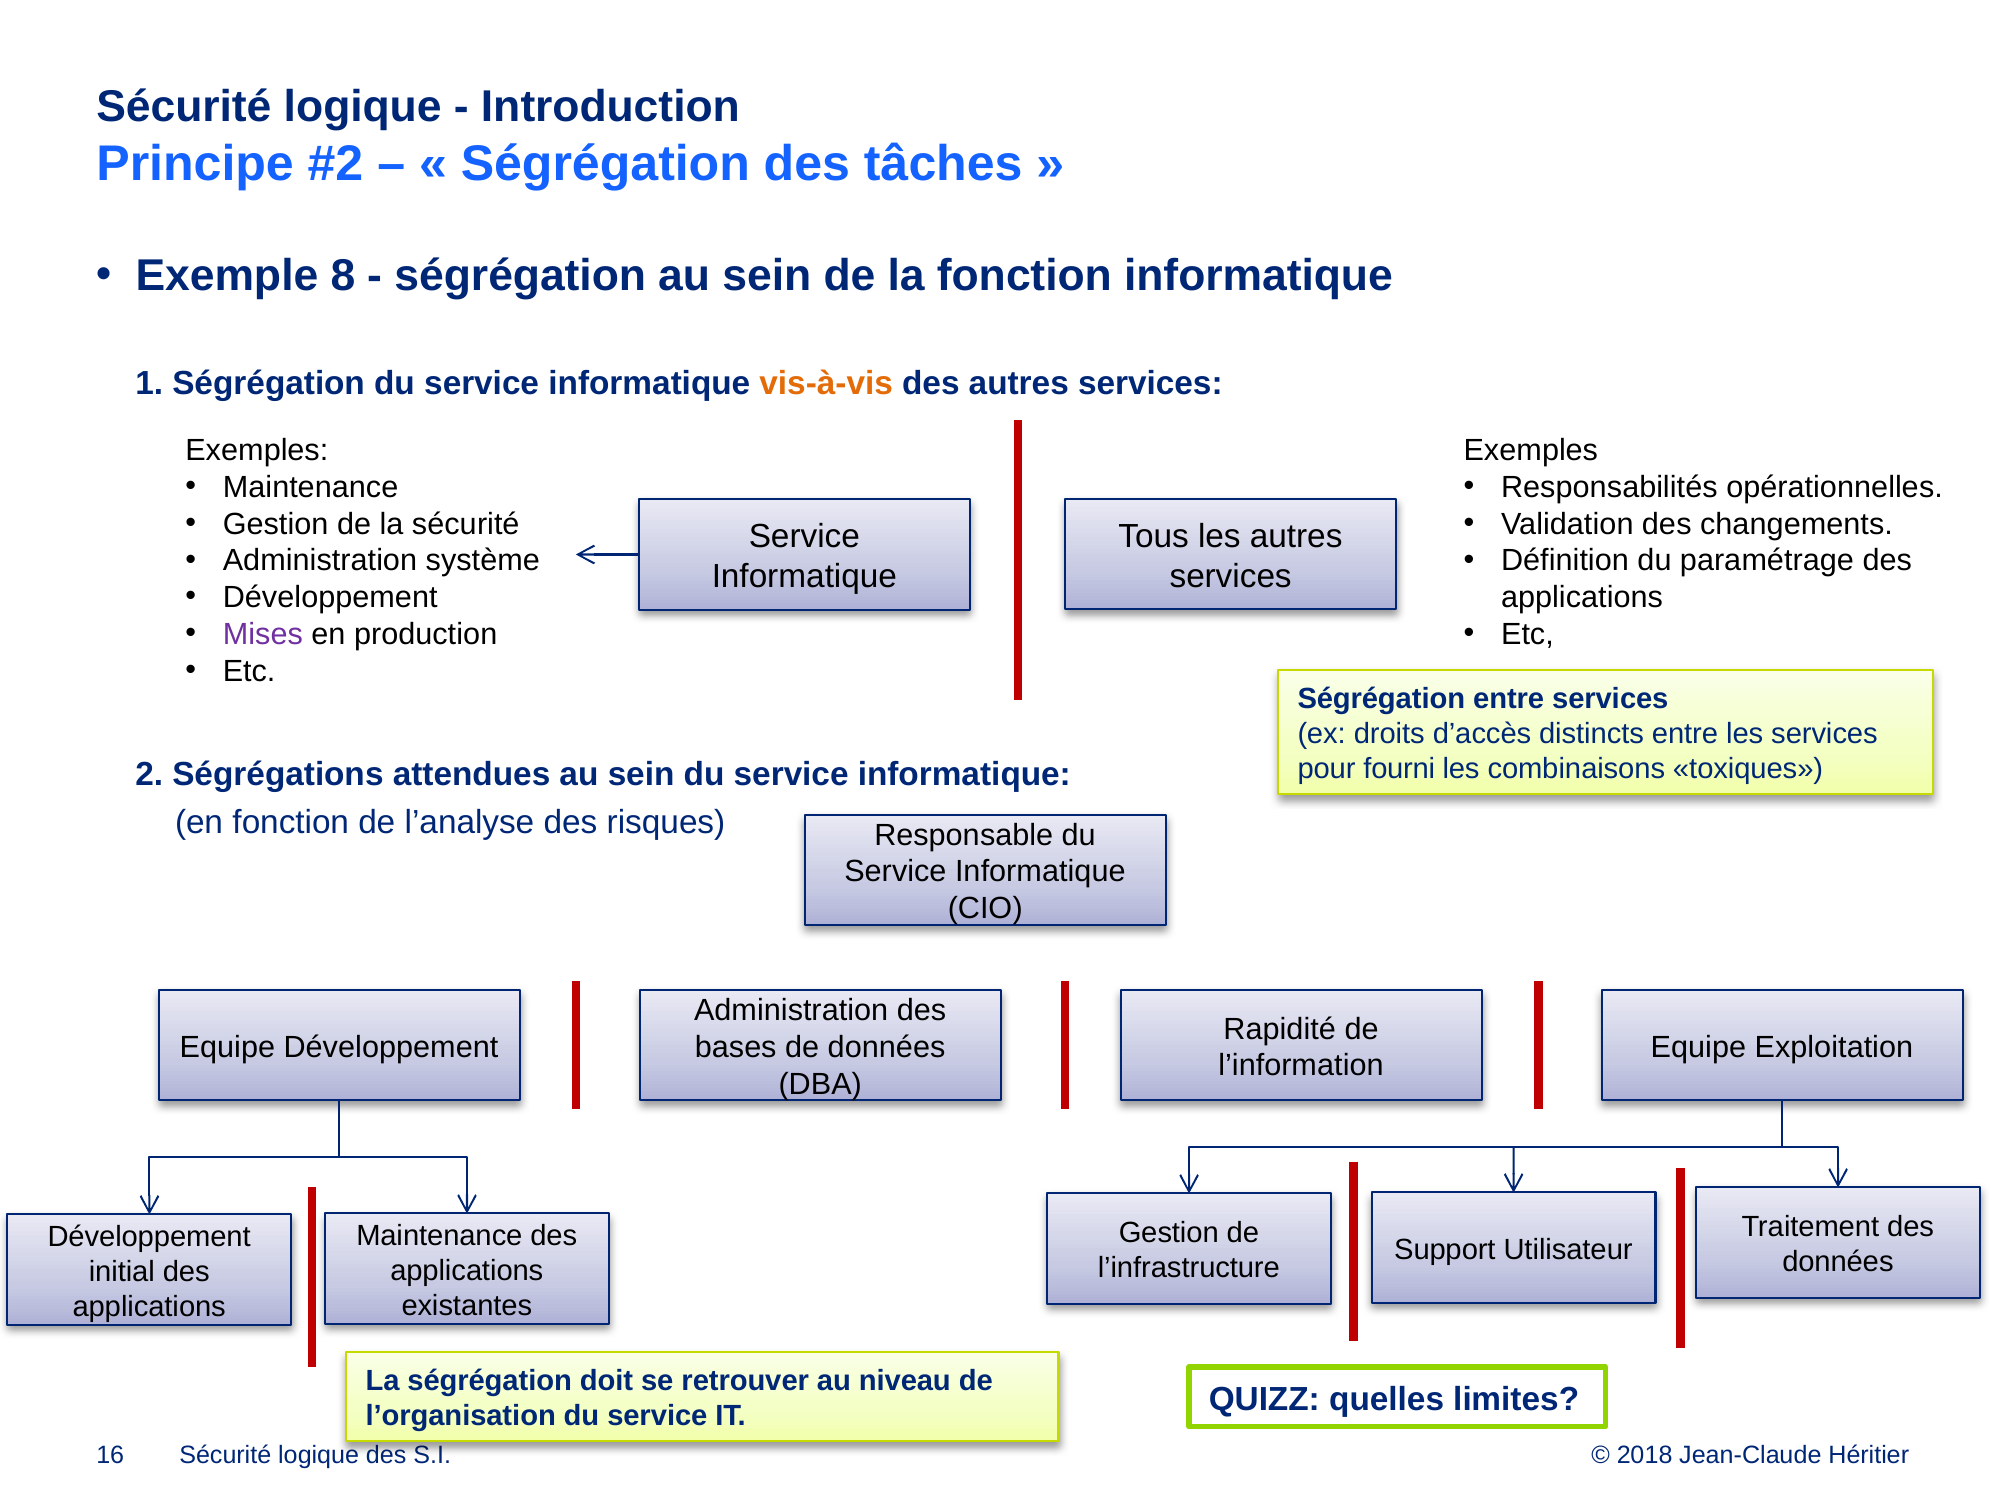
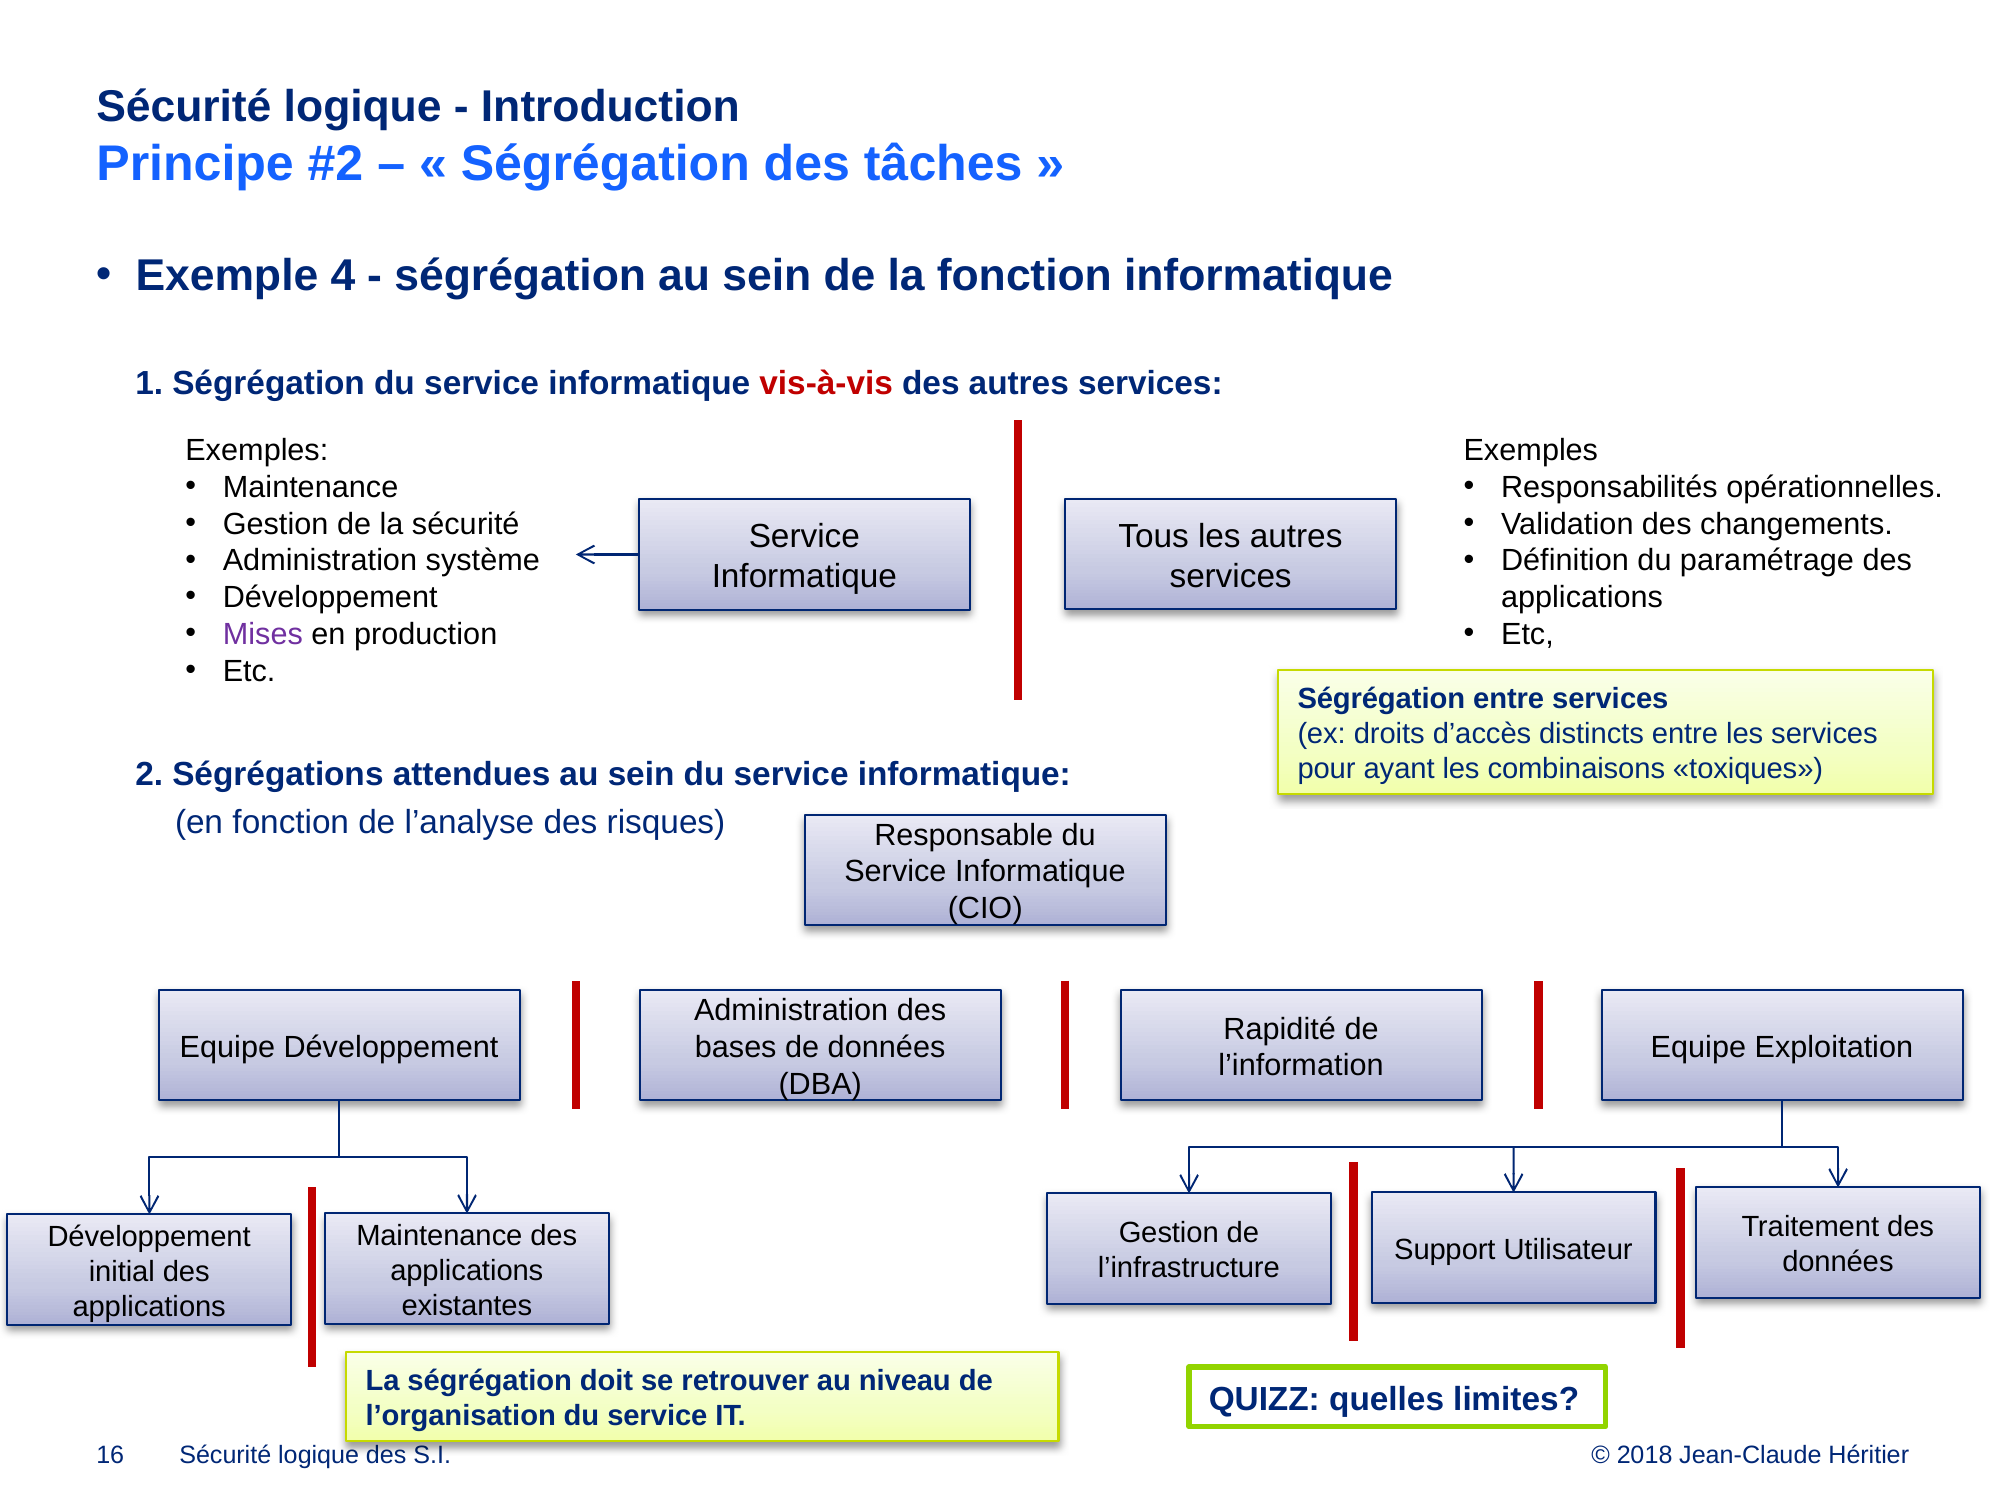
8: 8 -> 4
vis-à-vis colour: orange -> red
fourni: fourni -> ayant
